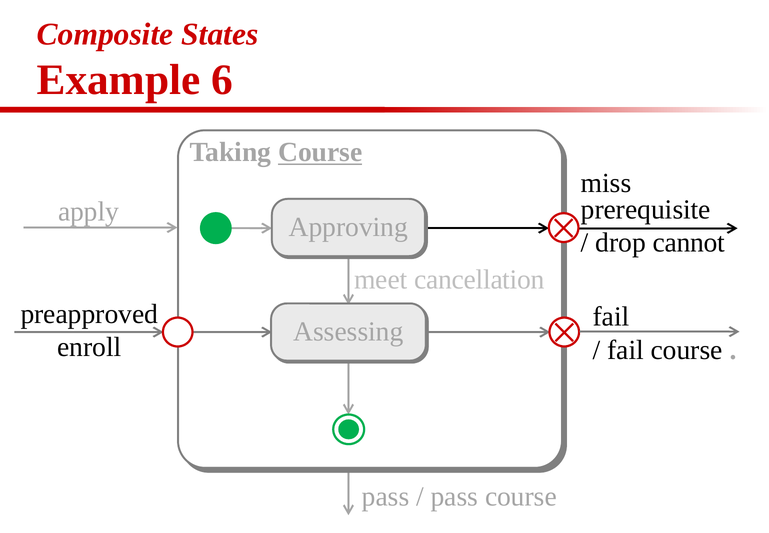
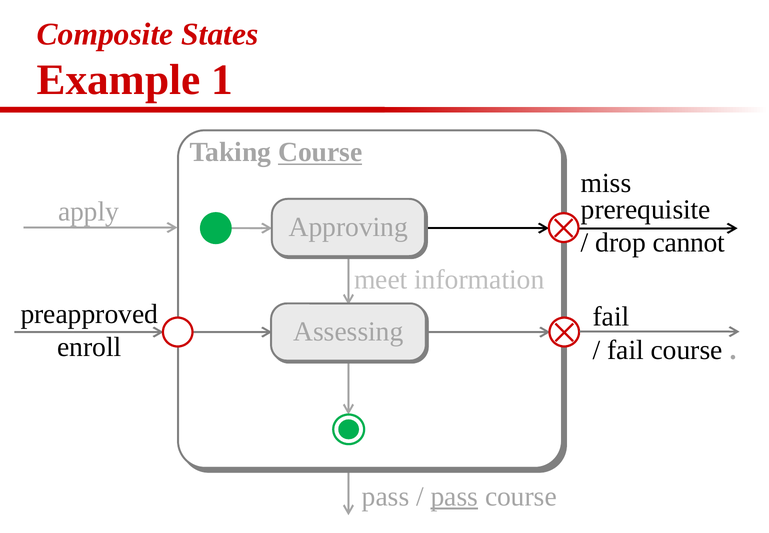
6: 6 -> 1
cancellation: cancellation -> information
pass at (454, 496) underline: none -> present
